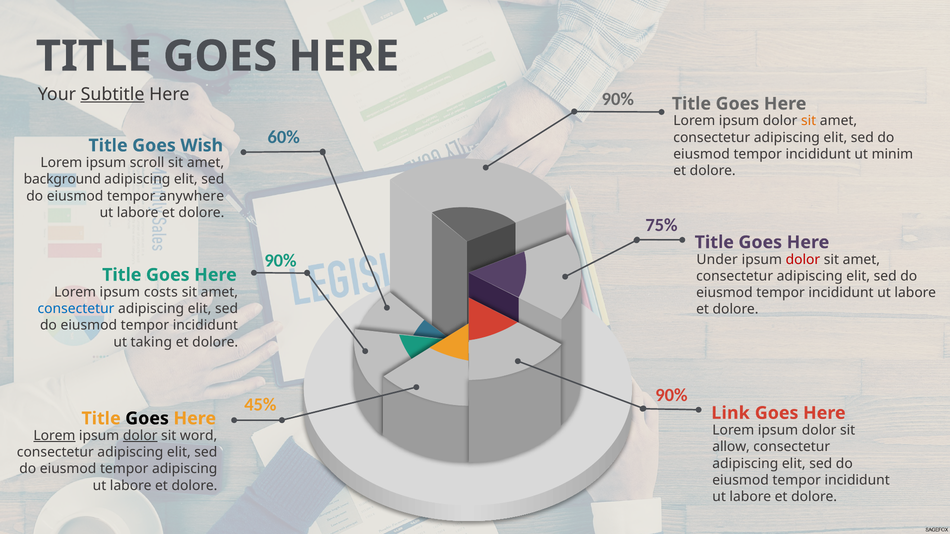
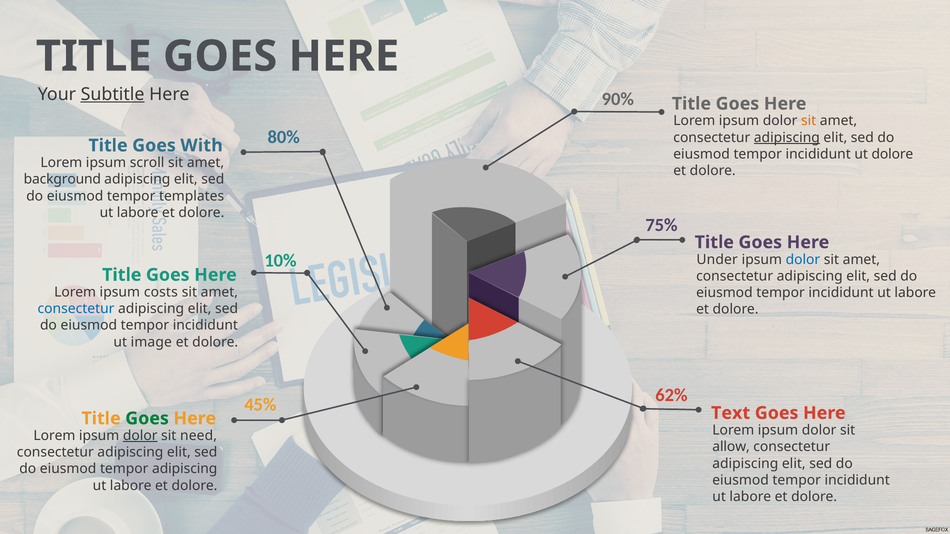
60%: 60% -> 80%
adipiscing at (787, 138) underline: none -> present
Wish: Wish -> With
ut minim: minim -> dolore
anywhere: anywhere -> templates
90% at (280, 261): 90% -> 10%
dolor at (803, 260) colour: red -> blue
taking: taking -> image
90% at (671, 395): 90% -> 62%
Link: Link -> Text
Goes at (147, 419) colour: black -> green
Lorem at (54, 436) underline: present -> none
word: word -> need
